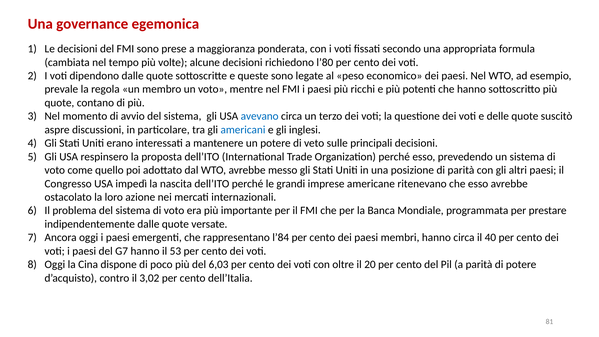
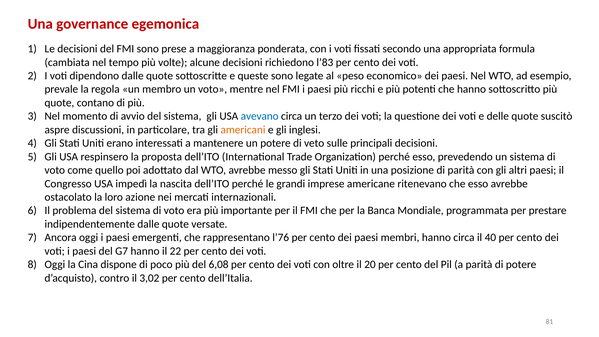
l’80: l’80 -> l’83
americani colour: blue -> orange
l’84: l’84 -> l’76
53: 53 -> 22
6,03: 6,03 -> 6,08
